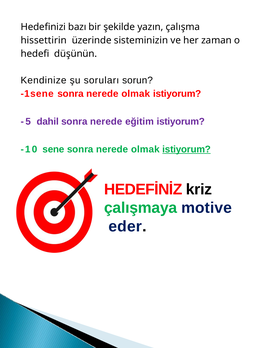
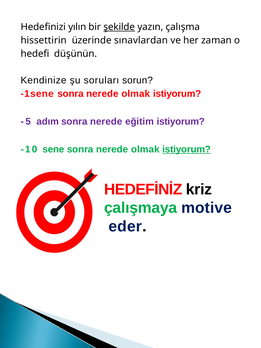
bazı: bazı -> yılın
şekilde underline: none -> present
sisteminizin: sisteminizin -> sınavlardan
dahil: dahil -> adım
